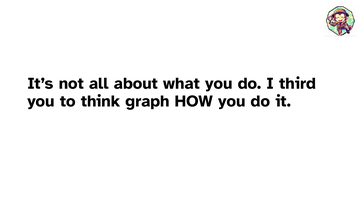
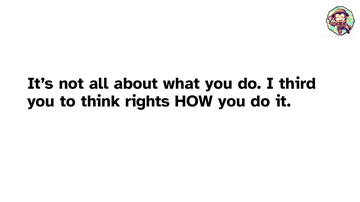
graph: graph -> rights
